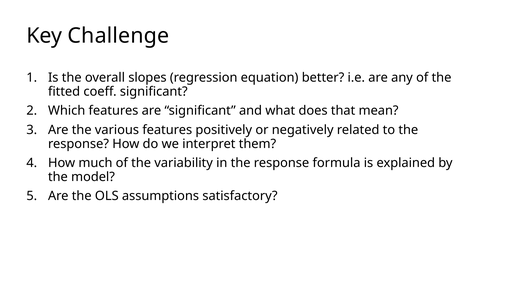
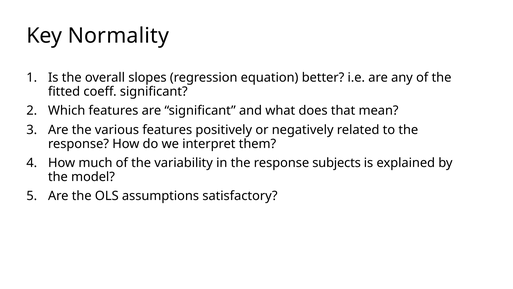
Challenge: Challenge -> Normality
formula: formula -> subjects
